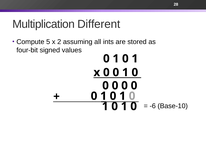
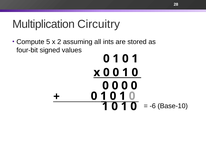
Different: Different -> Circuitry
